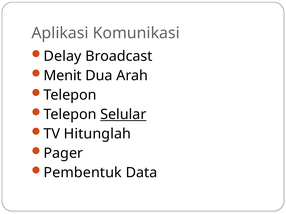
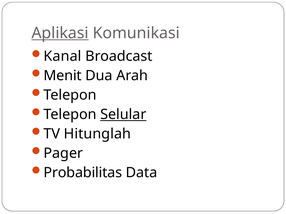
Aplikasi underline: none -> present
Delay: Delay -> Kanal
Pembentuk: Pembentuk -> Probabilitas
